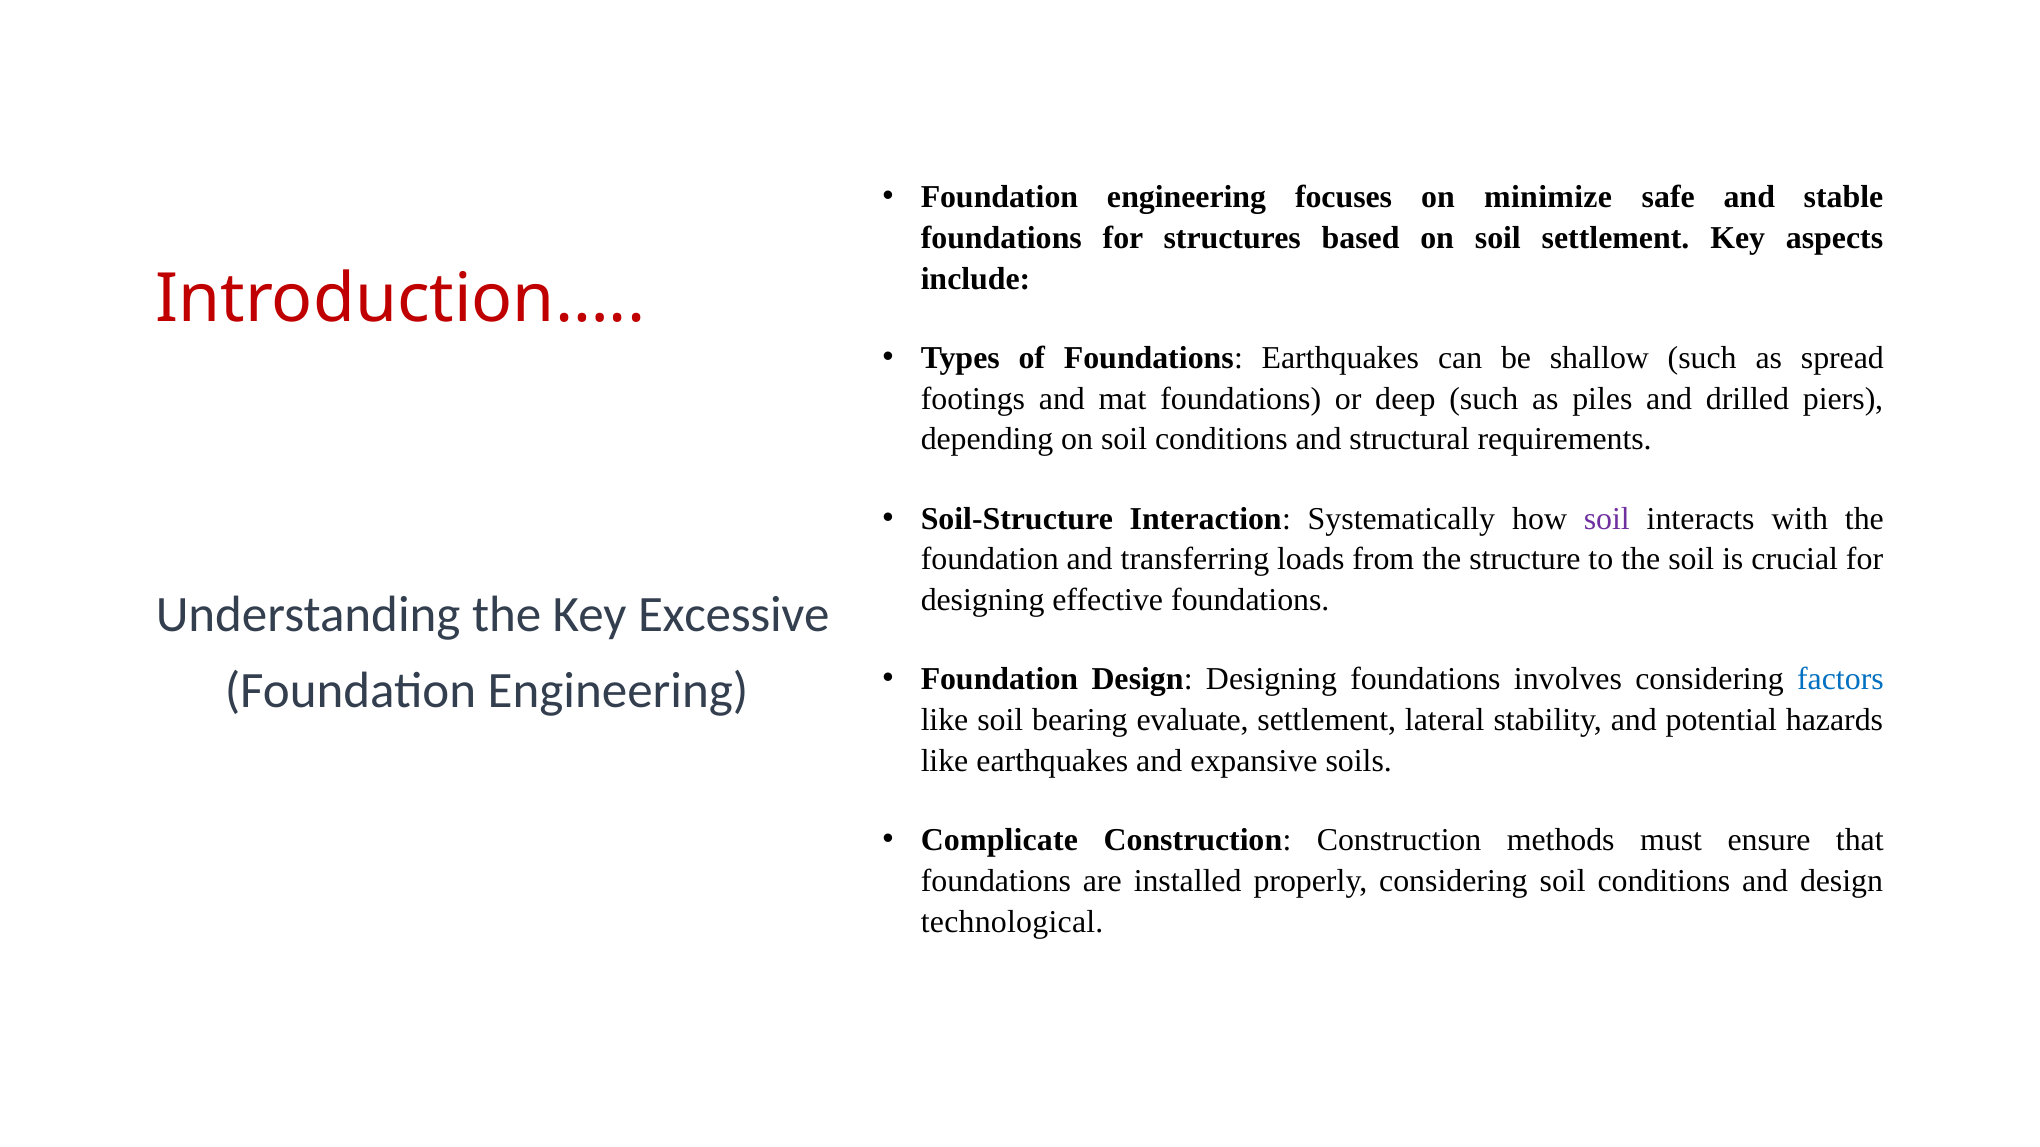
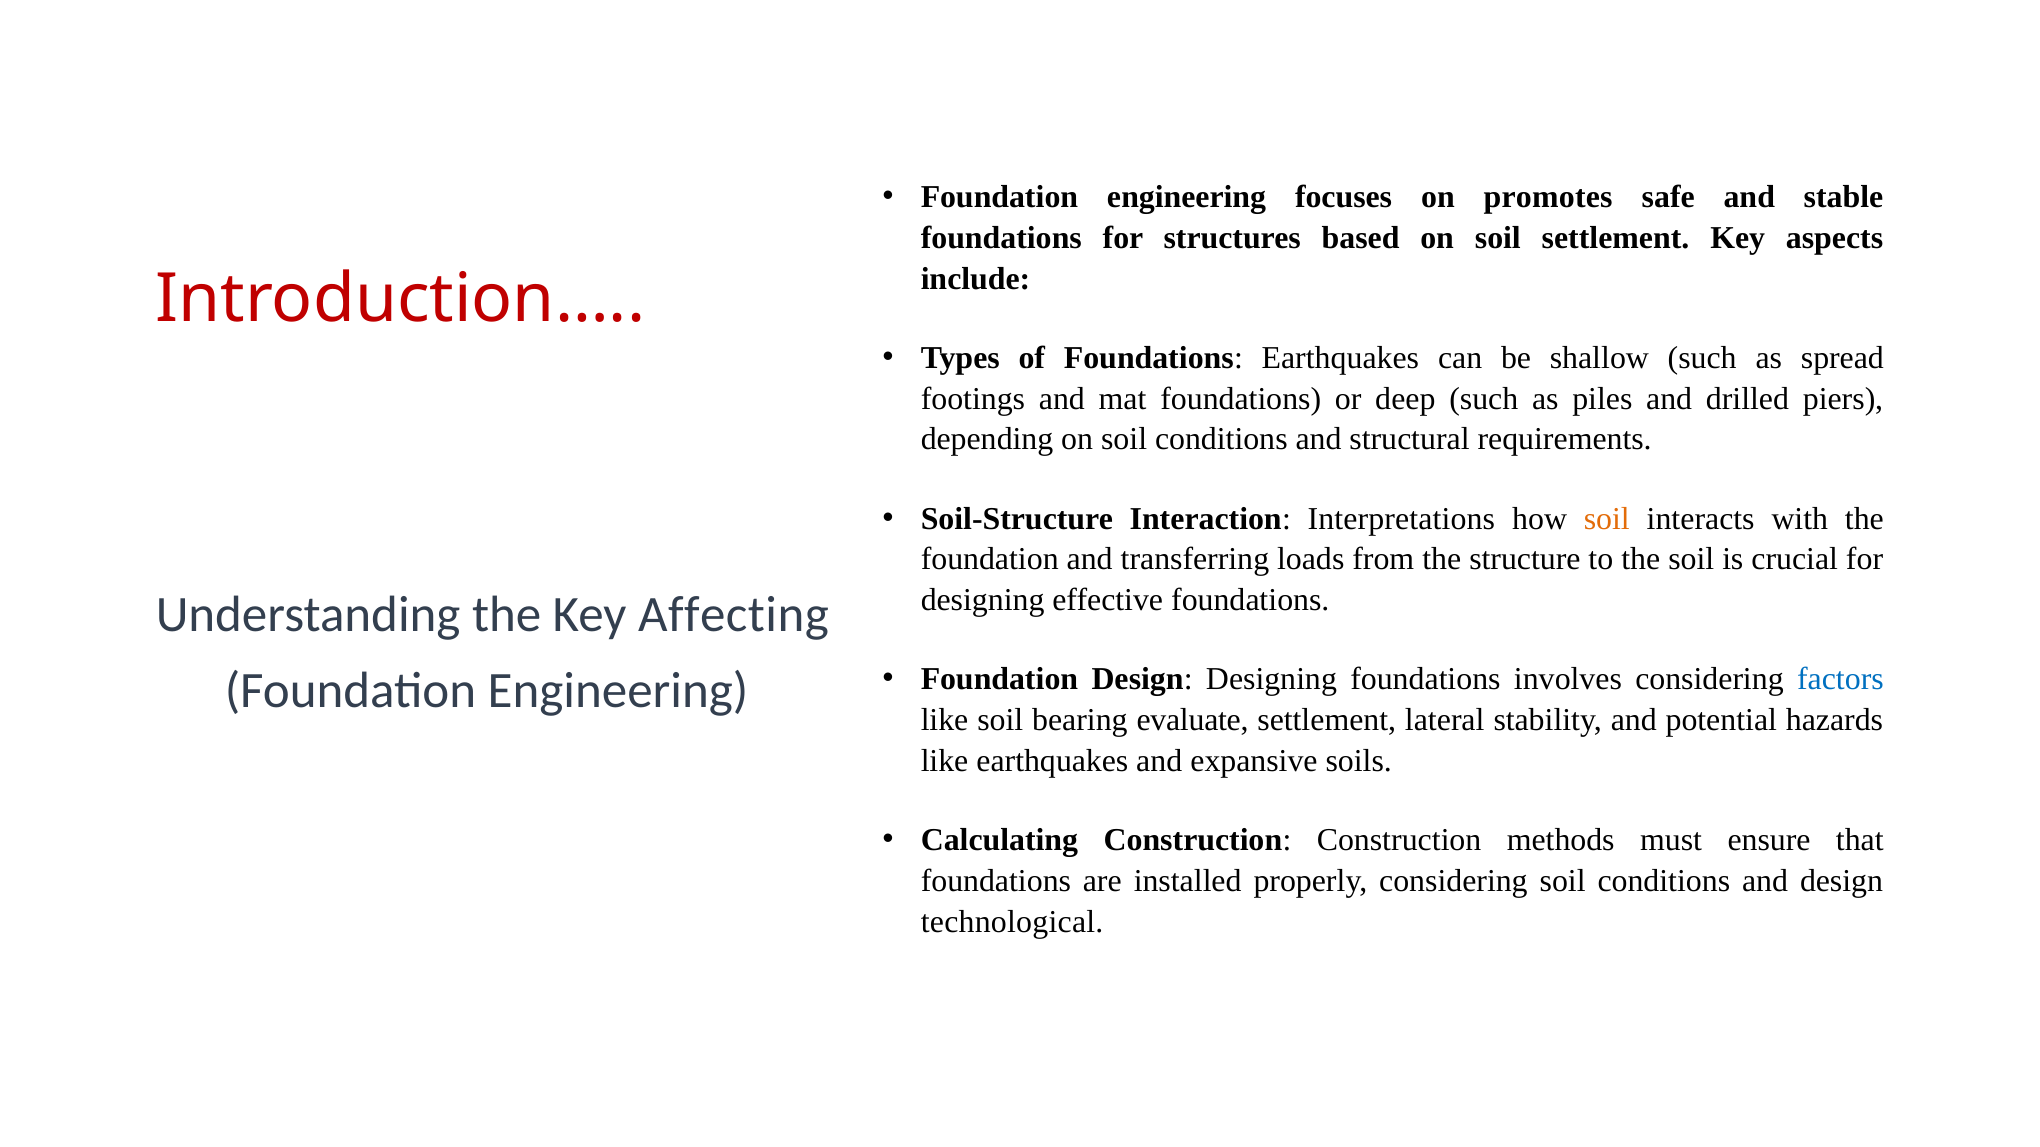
minimize: minimize -> promotes
Systematically: Systematically -> Interpretations
soil at (1607, 519) colour: purple -> orange
Excessive: Excessive -> Affecting
Complicate: Complicate -> Calculating
